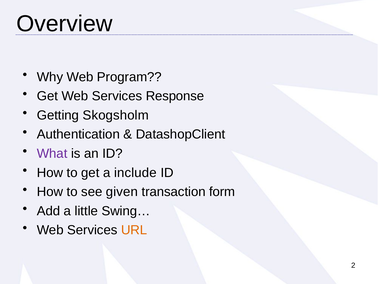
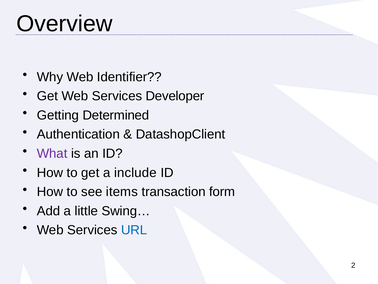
Program: Program -> Identifier
Response: Response -> Developer
Skogsholm: Skogsholm -> Determined
given: given -> items
URL colour: orange -> blue
